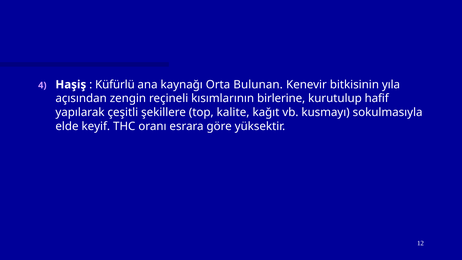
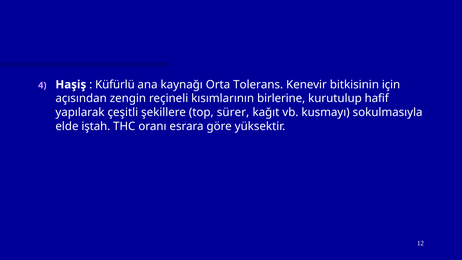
Bulunan: Bulunan -> Tolerans
yıla: yıla -> için
kalite: kalite -> sürer
keyif: keyif -> iştah
